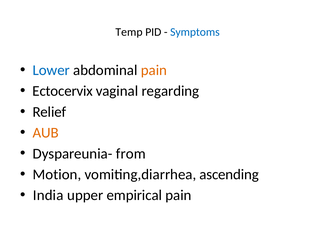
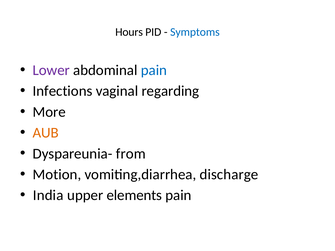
Temp: Temp -> Hours
Lower colour: blue -> purple
pain at (154, 70) colour: orange -> blue
Ectocervix: Ectocervix -> Infections
Relief: Relief -> More
ascending: ascending -> discharge
empirical: empirical -> elements
